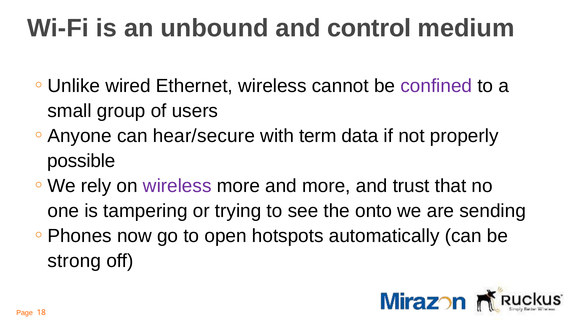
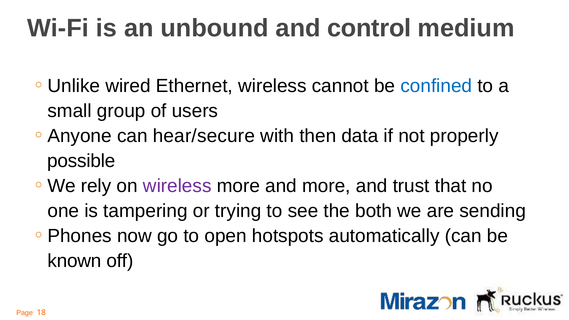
confined colour: purple -> blue
term: term -> then
onto: onto -> both
strong: strong -> known
